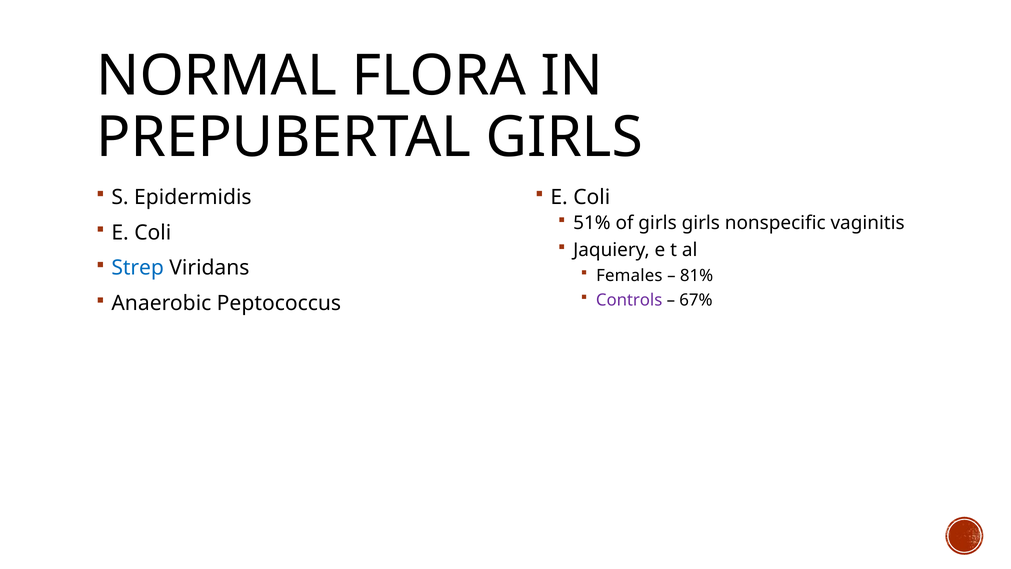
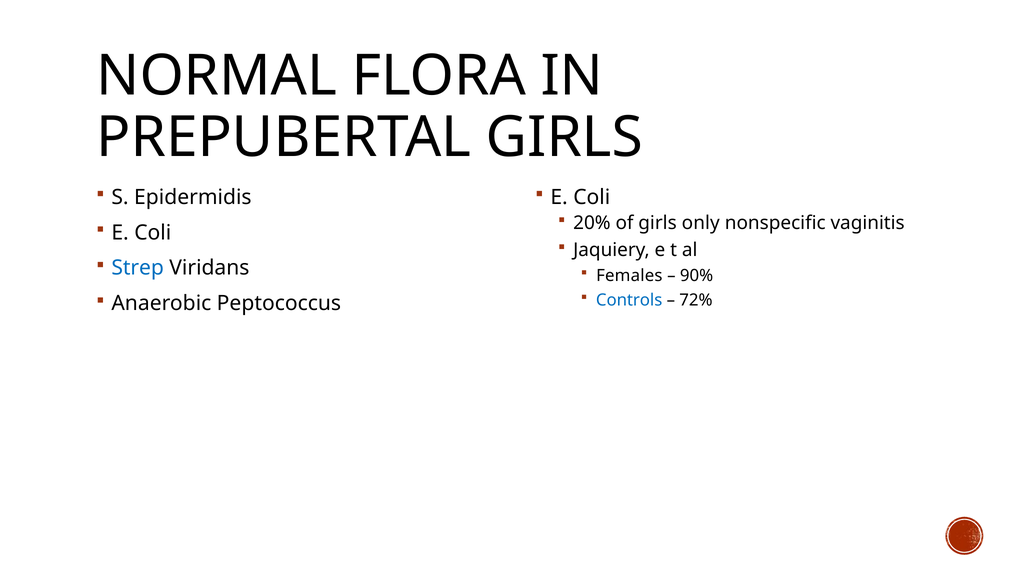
51%: 51% -> 20%
girls girls: girls -> only
81%: 81% -> 90%
Controls colour: purple -> blue
67%: 67% -> 72%
